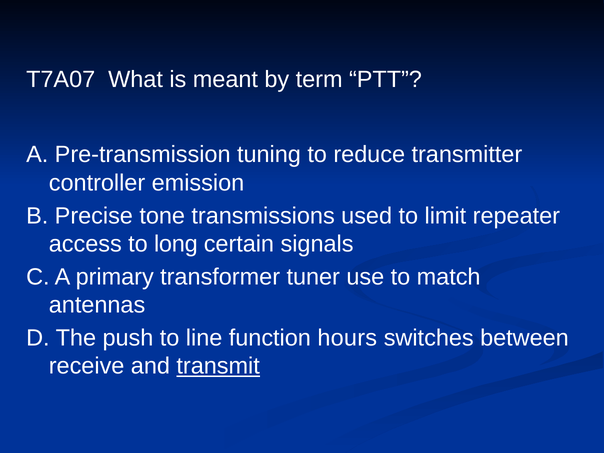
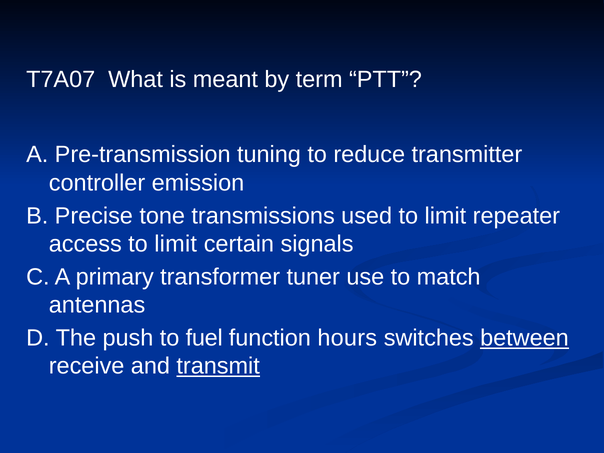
access to long: long -> limit
line: line -> fuel
between underline: none -> present
